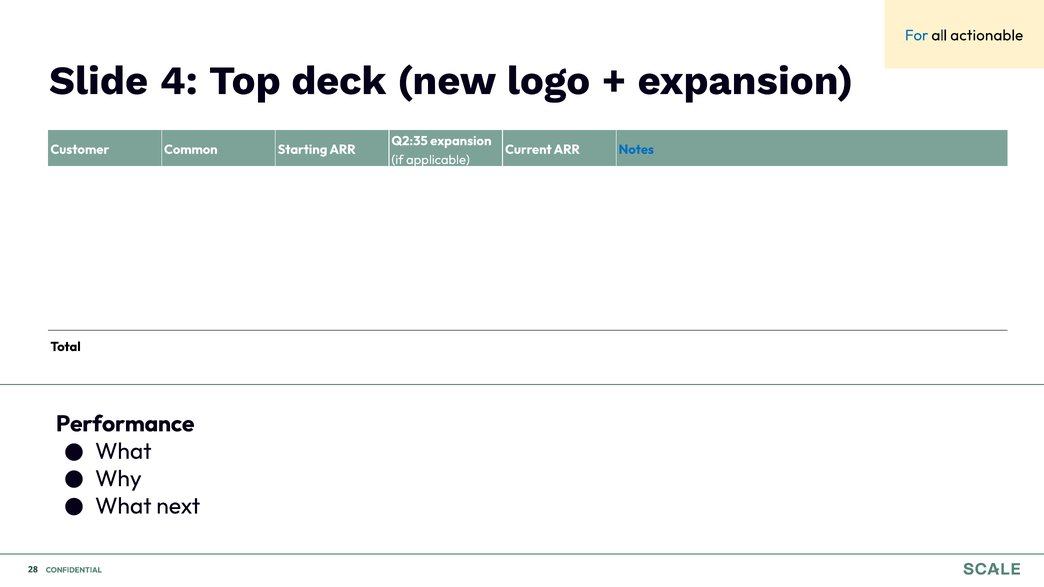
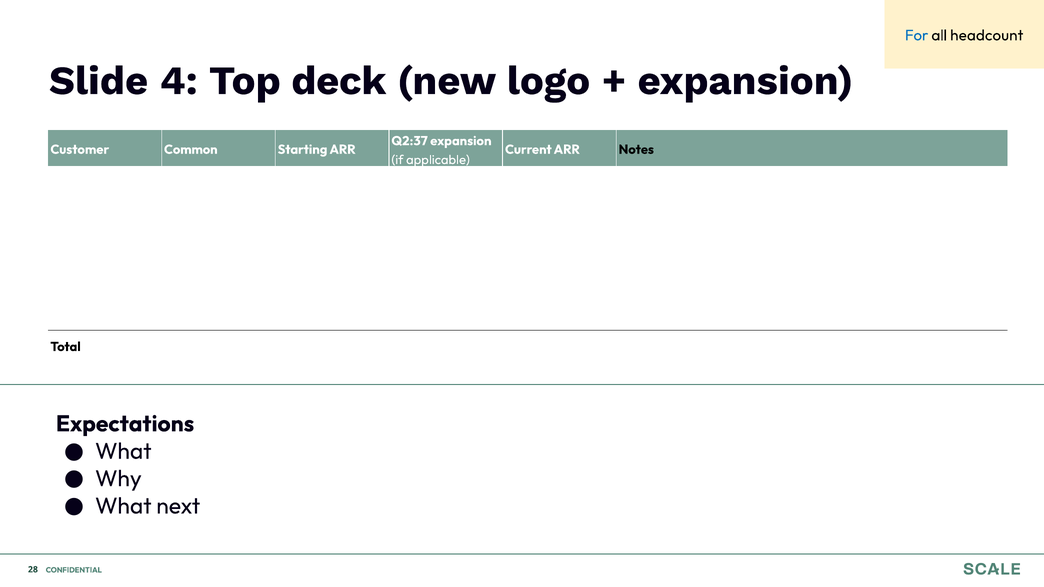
actionable: actionable -> headcount
Q2:35: Q2:35 -> Q2:37
Notes colour: blue -> black
Performance: Performance -> Expectations
